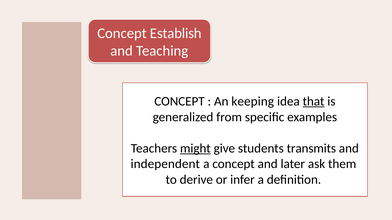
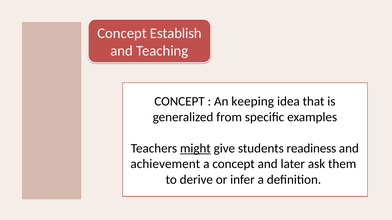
that underline: present -> none
transmits: transmits -> readiness
independent: independent -> achievement
